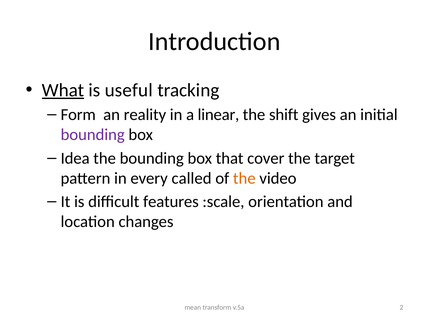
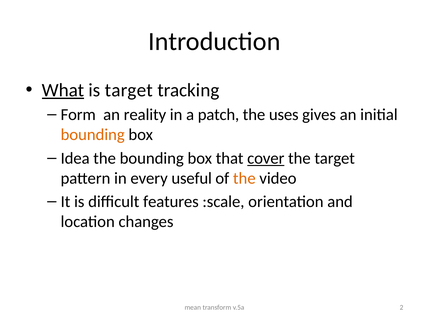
is useful: useful -> target
linear: linear -> patch
shift: shift -> uses
bounding at (93, 135) colour: purple -> orange
cover underline: none -> present
called: called -> useful
